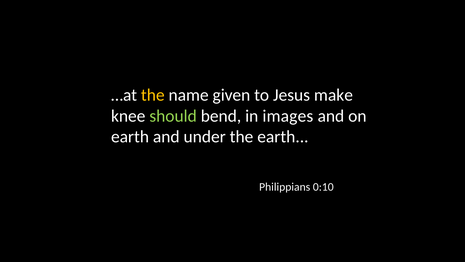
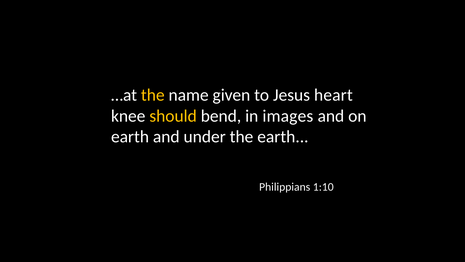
make: make -> heart
should colour: light green -> yellow
0:10: 0:10 -> 1:10
